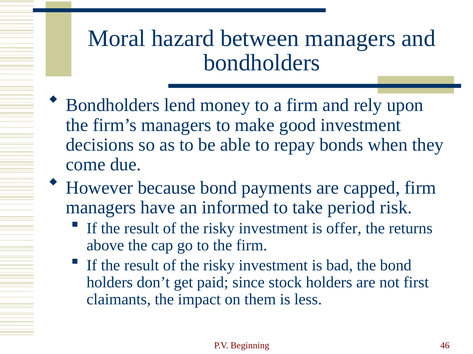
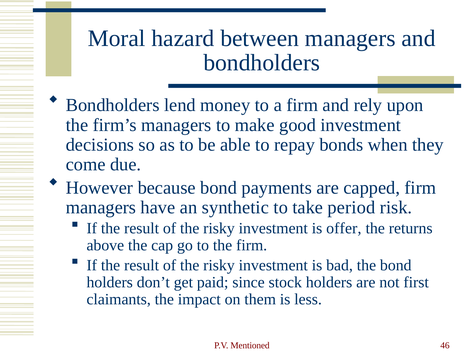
informed: informed -> synthetic
Beginning: Beginning -> Mentioned
